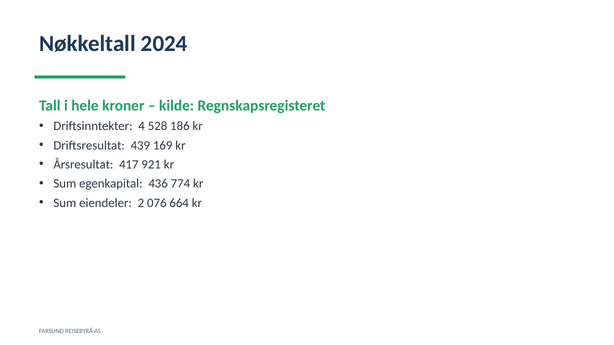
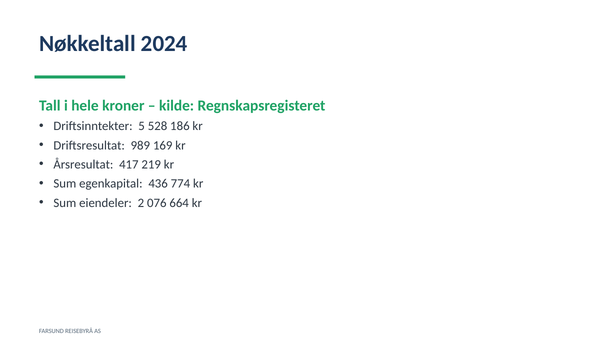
4: 4 -> 5
439: 439 -> 989
921: 921 -> 219
